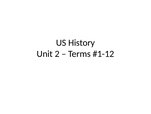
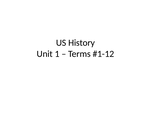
2: 2 -> 1
